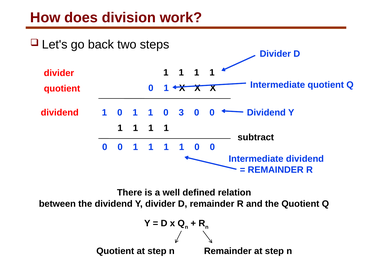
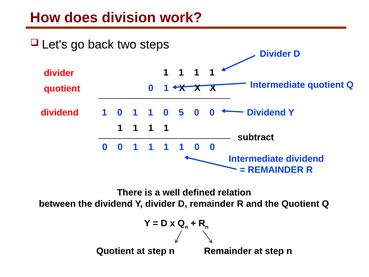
3: 3 -> 5
